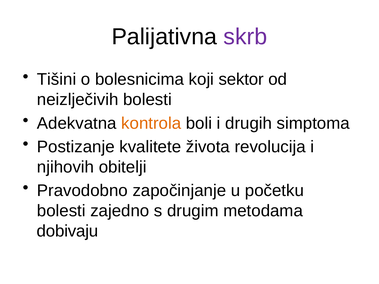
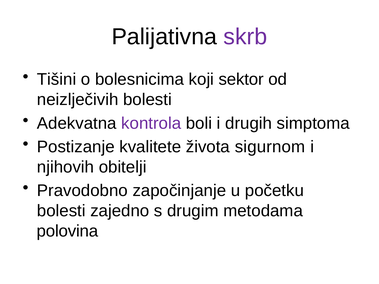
kontrola colour: orange -> purple
revolucija: revolucija -> sigurnom
dobivaju: dobivaju -> polovina
